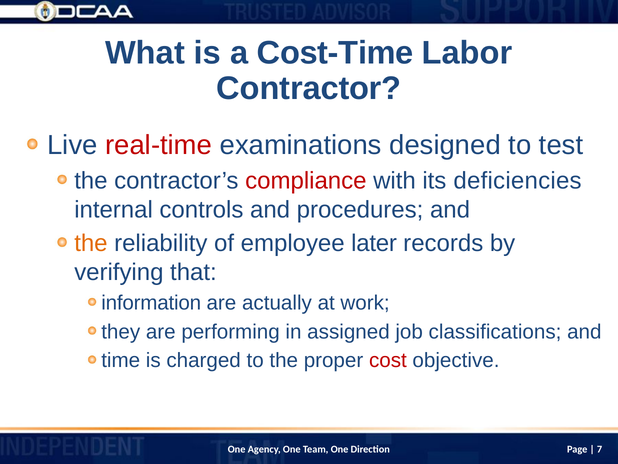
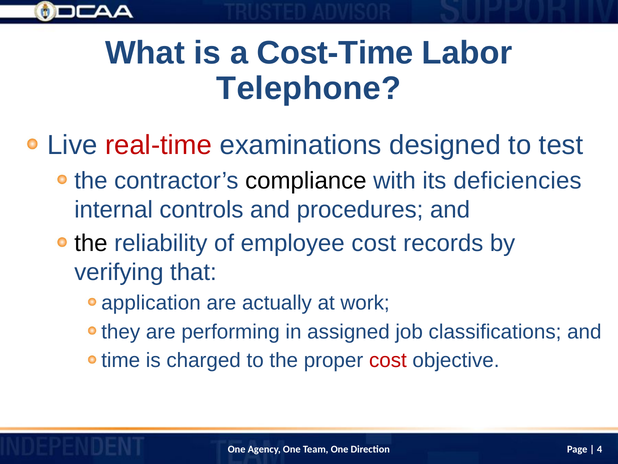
Contractor: Contractor -> Telephone
compliance colour: red -> black
the at (91, 243) colour: orange -> black
employee later: later -> cost
information: information -> application
7: 7 -> 4
